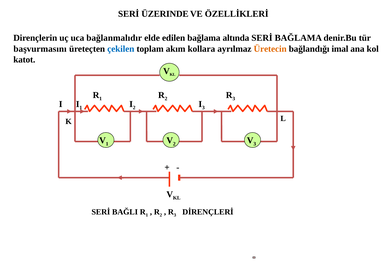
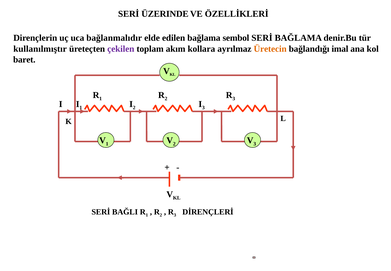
altında: altında -> sembol
başvurmasını: başvurmasını -> kullanılmıştır
çekilen colour: blue -> purple
katot: katot -> baret
